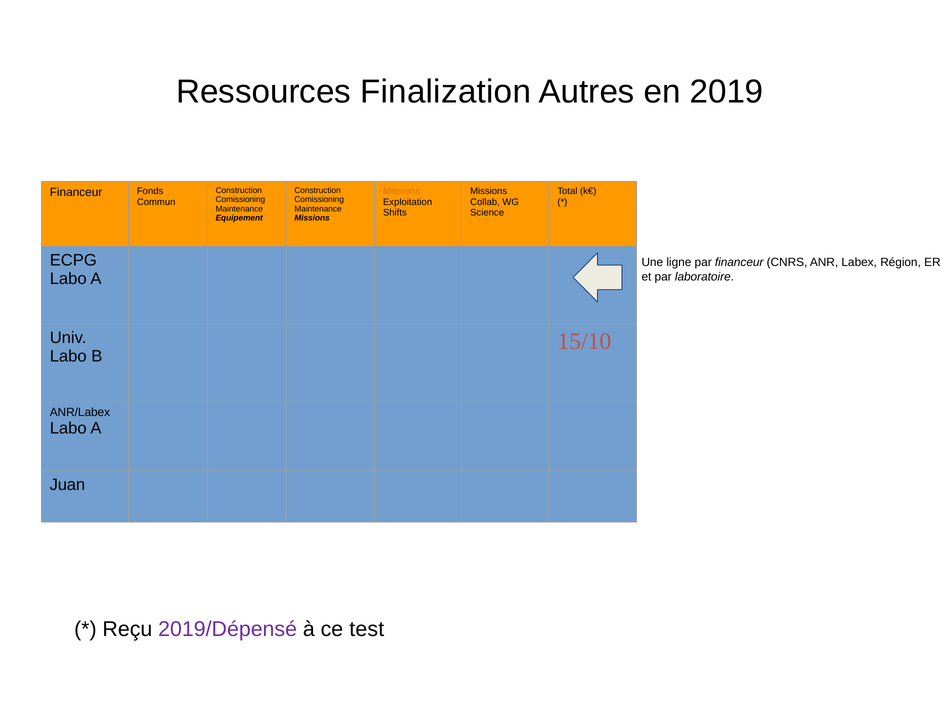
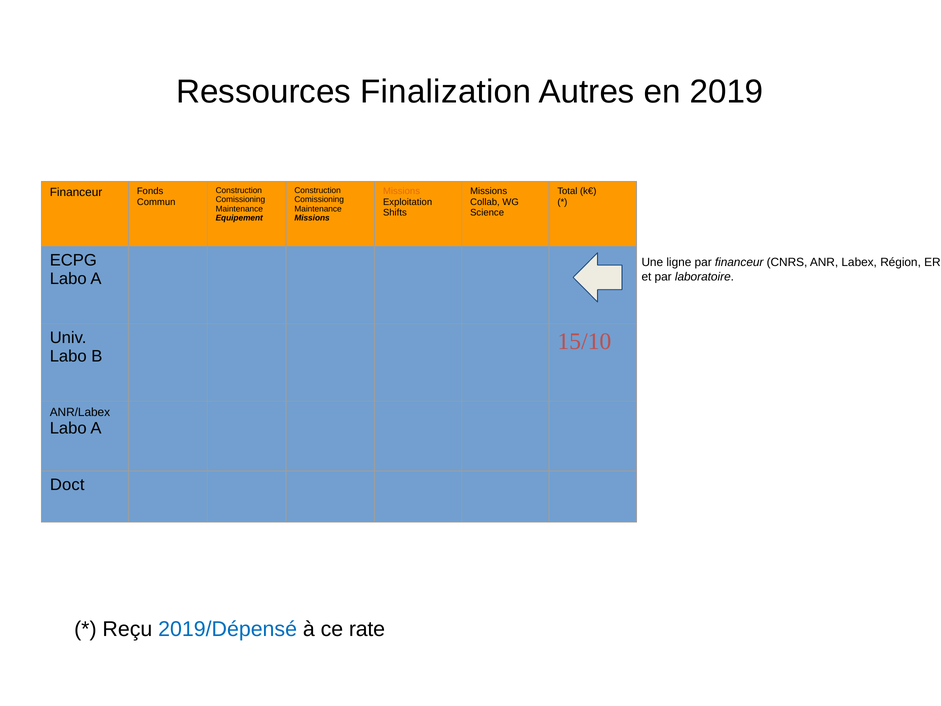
Juan: Juan -> Doct
2019/Dépensé colour: purple -> blue
test: test -> rate
